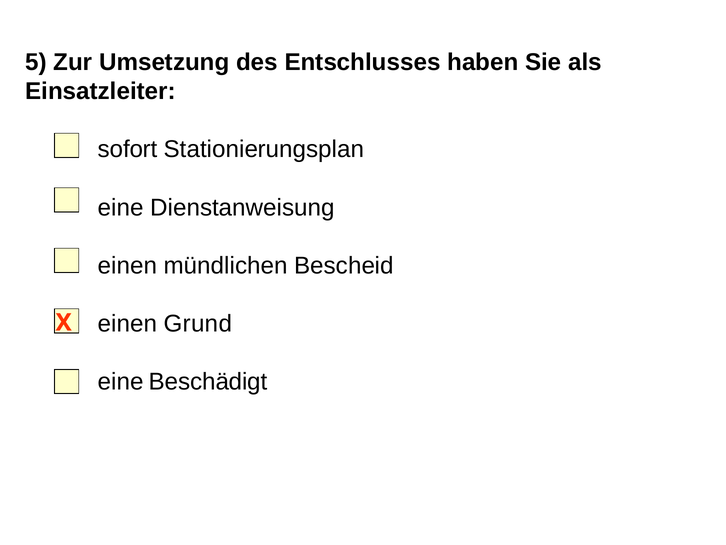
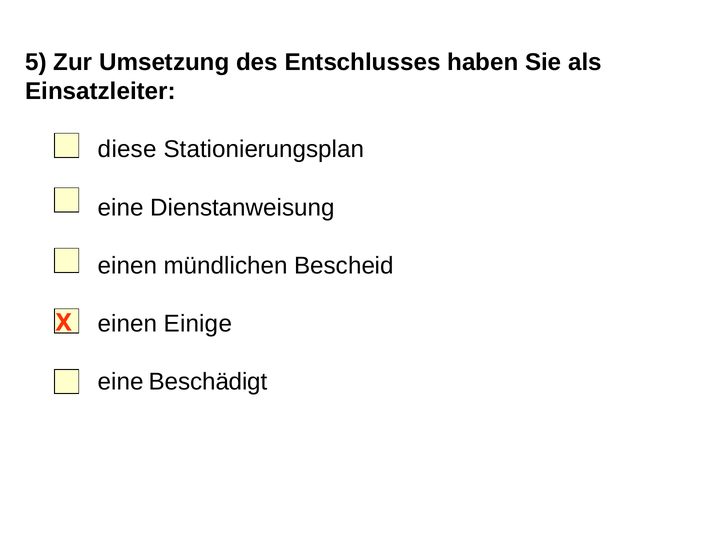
sofort: sofort -> diese
Grund: Grund -> Einige
